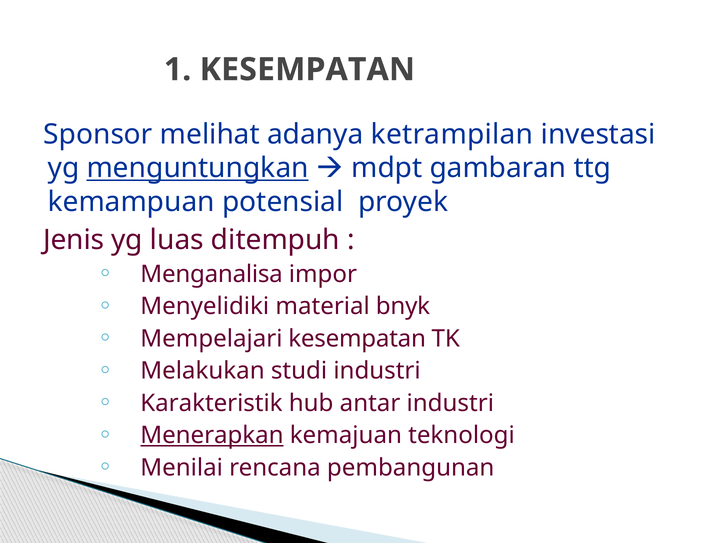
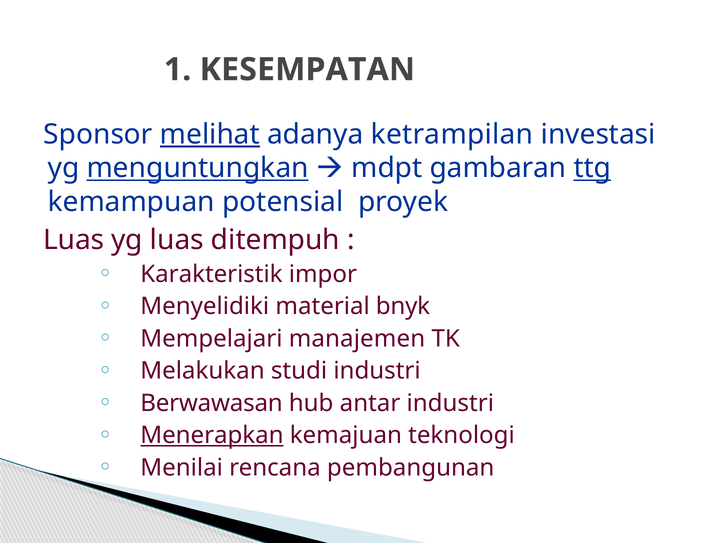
melihat underline: none -> present
ttg underline: none -> present
Jenis at (74, 240): Jenis -> Luas
Menganalisa: Menganalisa -> Karakteristik
Mempelajari kesempatan: kesempatan -> manajemen
Karakteristik: Karakteristik -> Berwawasan
